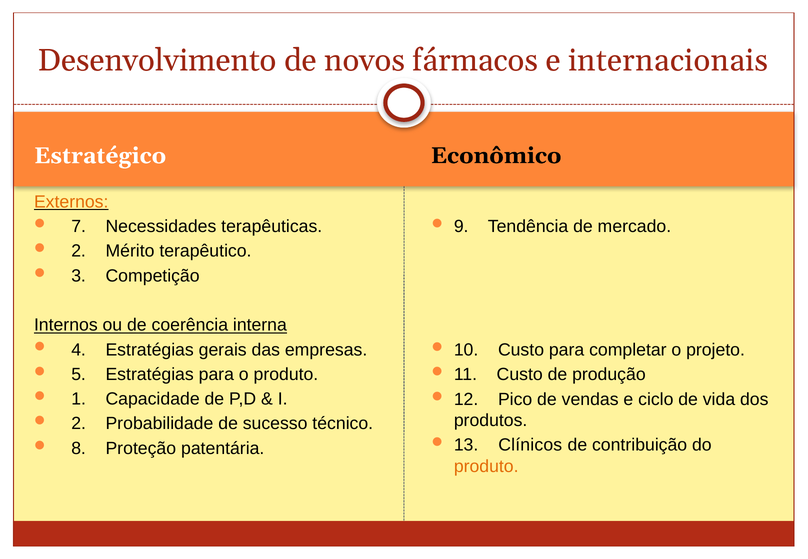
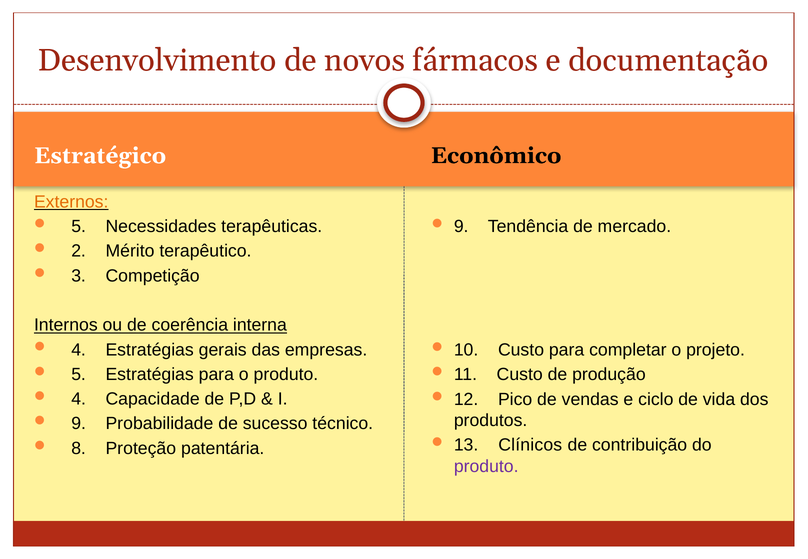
internacionais: internacionais -> documentação
7 at (79, 227): 7 -> 5
1 at (79, 399): 1 -> 4
2 at (79, 424): 2 -> 9
produto at (486, 467) colour: orange -> purple
